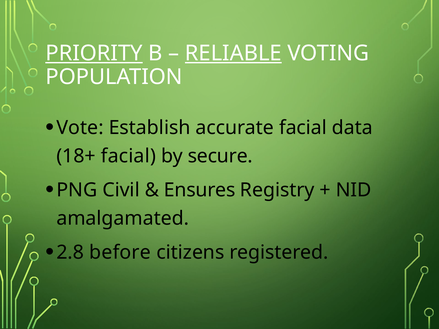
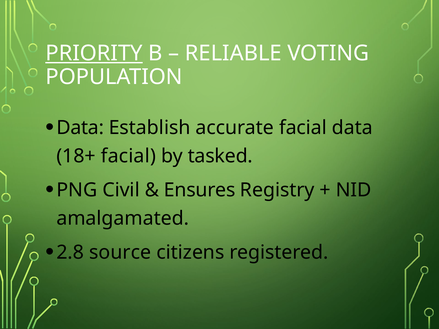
RELIABLE underline: present -> none
Vote at (80, 128): Vote -> Data
secure: secure -> tasked
before: before -> source
